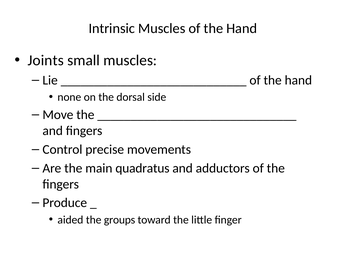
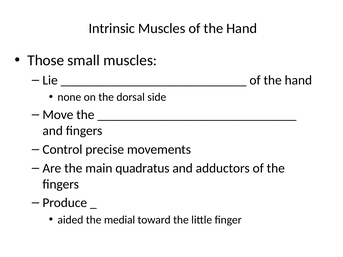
Joints: Joints -> Those
groups: groups -> medial
